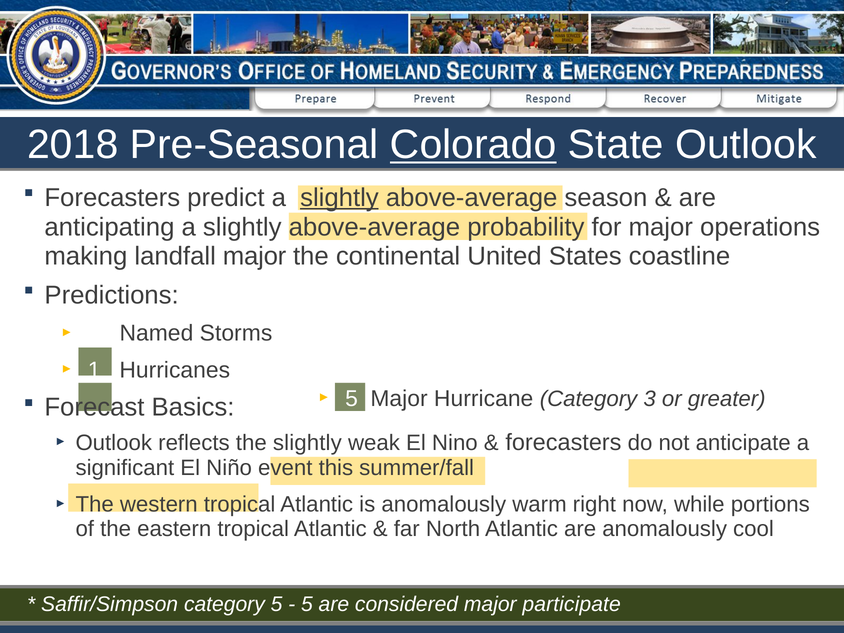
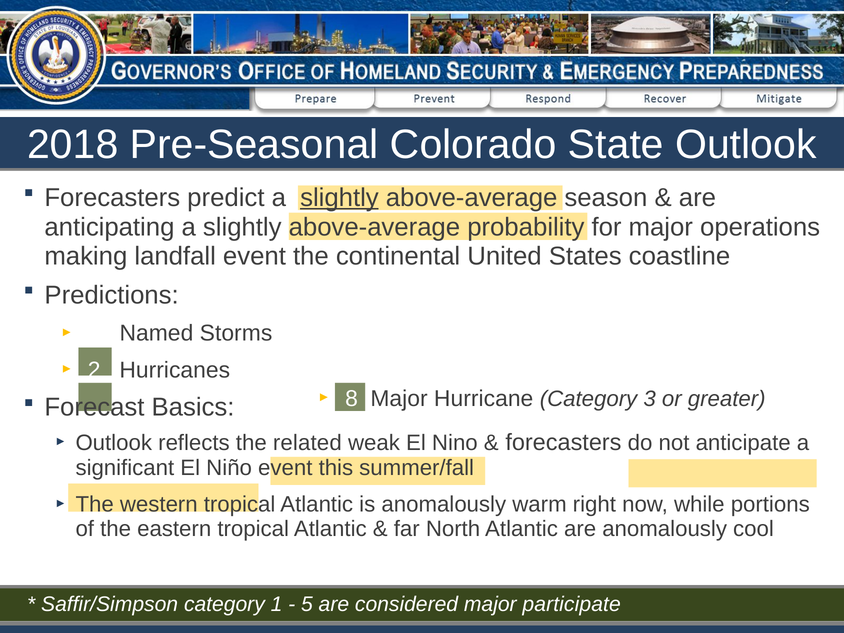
Colorado underline: present -> none
landfall major: major -> event
1: 1 -> 2
5 at (351, 398): 5 -> 8
the slightly: slightly -> related
category 5: 5 -> 1
